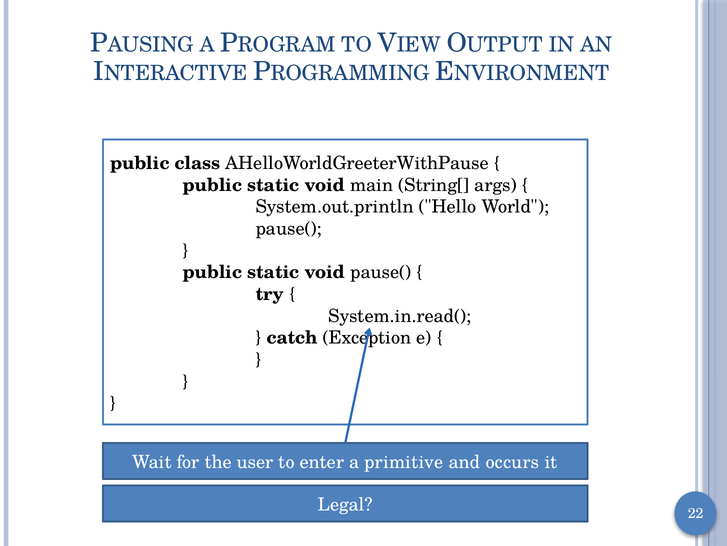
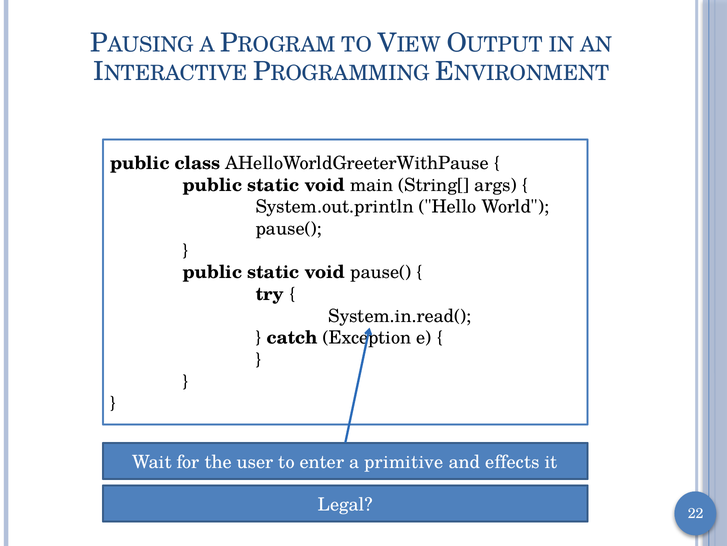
occurs: occurs -> effects
